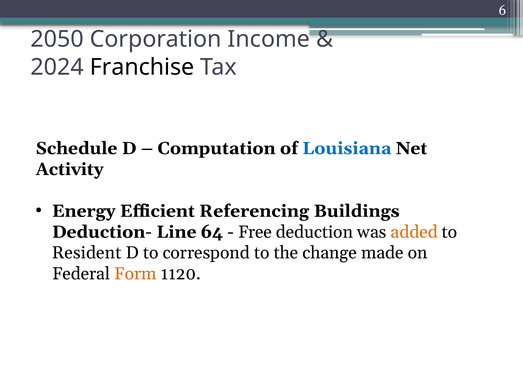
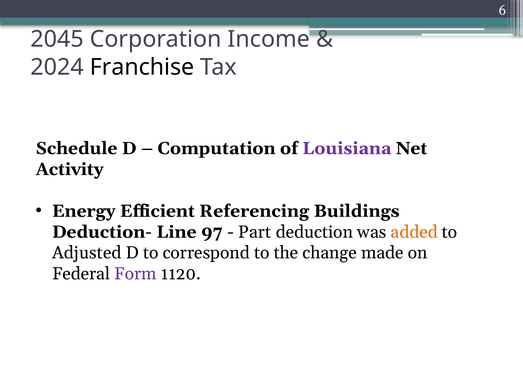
2050: 2050 -> 2045
Louisiana colour: blue -> purple
64: 64 -> 97
Free: Free -> Part
Resident: Resident -> Adjusted
Form colour: orange -> purple
